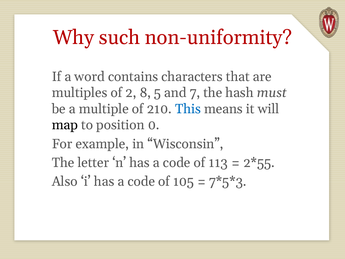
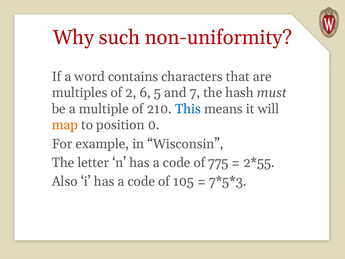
8: 8 -> 6
map colour: black -> orange
113: 113 -> 775
